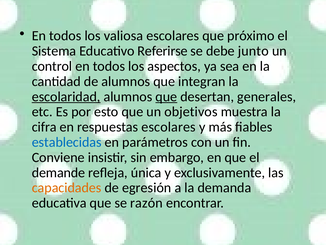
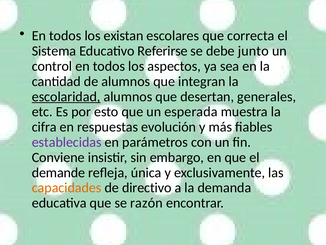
valiosa: valiosa -> existan
próximo: próximo -> correcta
que at (166, 96) underline: present -> none
objetivos: objetivos -> esperada
respuestas escolares: escolares -> evolución
establecidas colour: blue -> purple
egresión: egresión -> directivo
